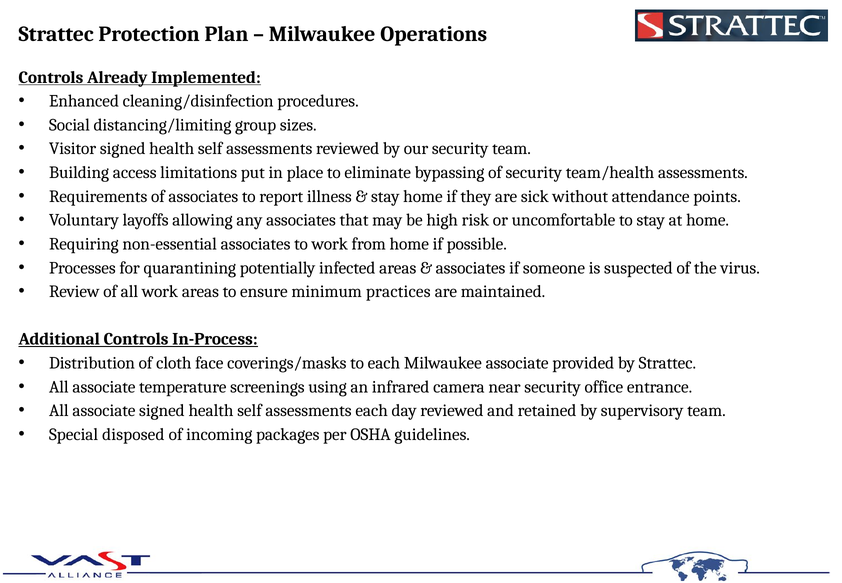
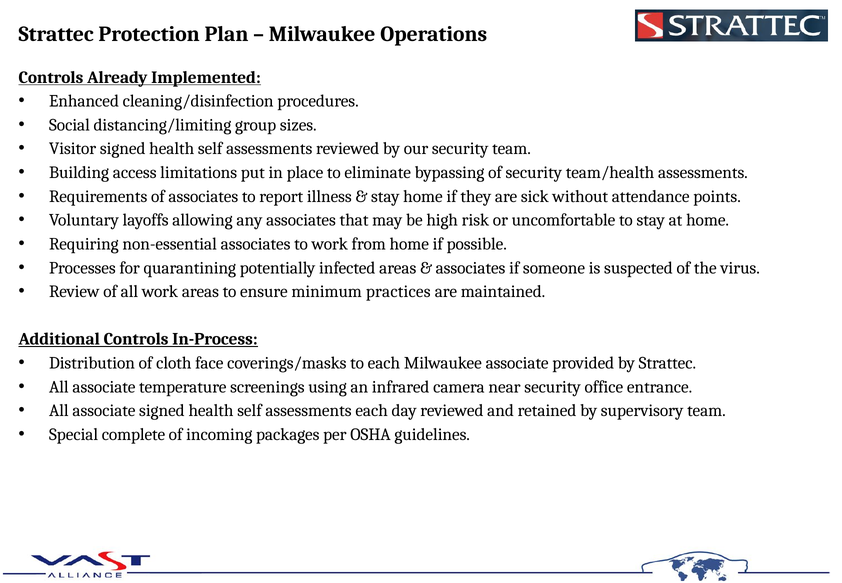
disposed: disposed -> complete
